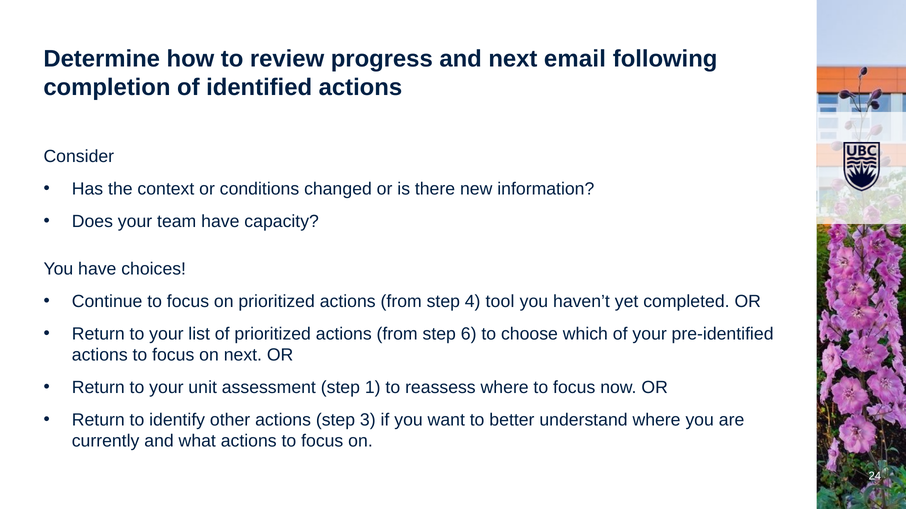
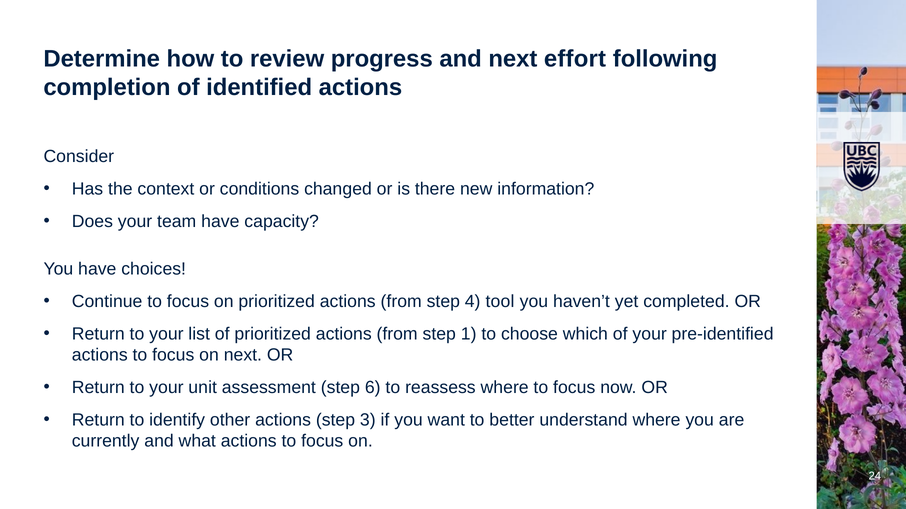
email: email -> effort
6: 6 -> 1
1: 1 -> 6
